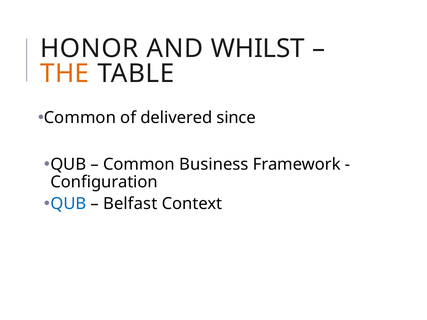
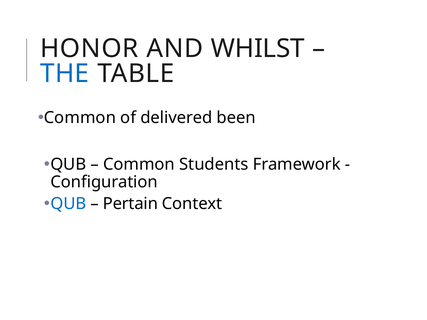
THE colour: orange -> blue
since: since -> been
Business: Business -> Students
Belfast: Belfast -> Pertain
